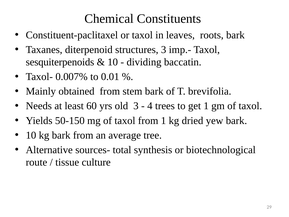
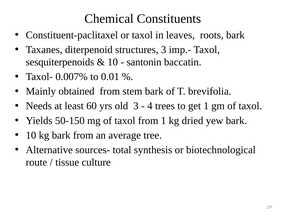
dividing: dividing -> santonin
